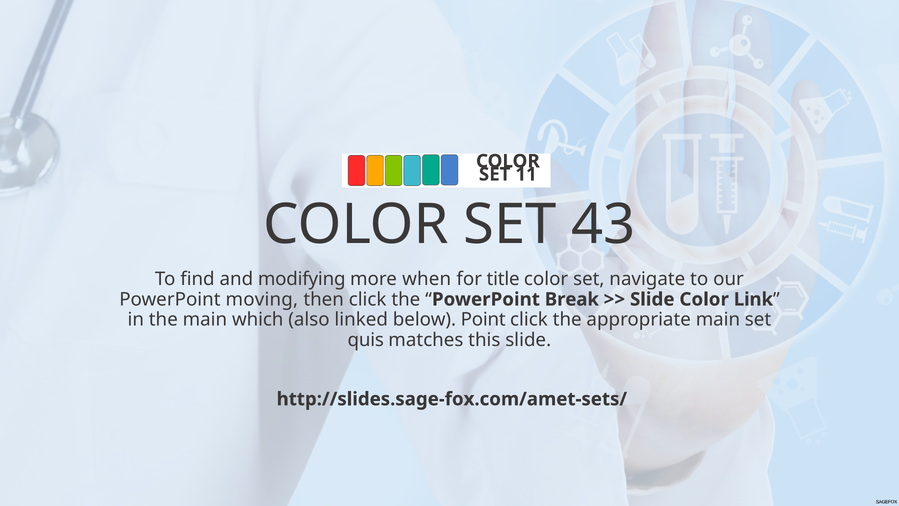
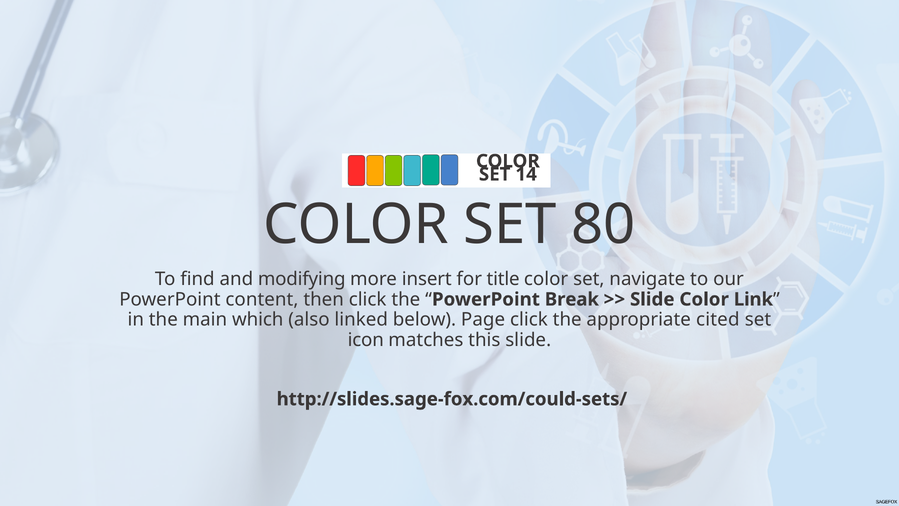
11: 11 -> 14
43: 43 -> 80
when: when -> insert
moving: moving -> content
Point: Point -> Page
appropriate main: main -> cited
quis: quis -> icon
http://slides.sage-fox.com/amet-sets/: http://slides.sage-fox.com/amet-sets/ -> http://slides.sage-fox.com/could-sets/
